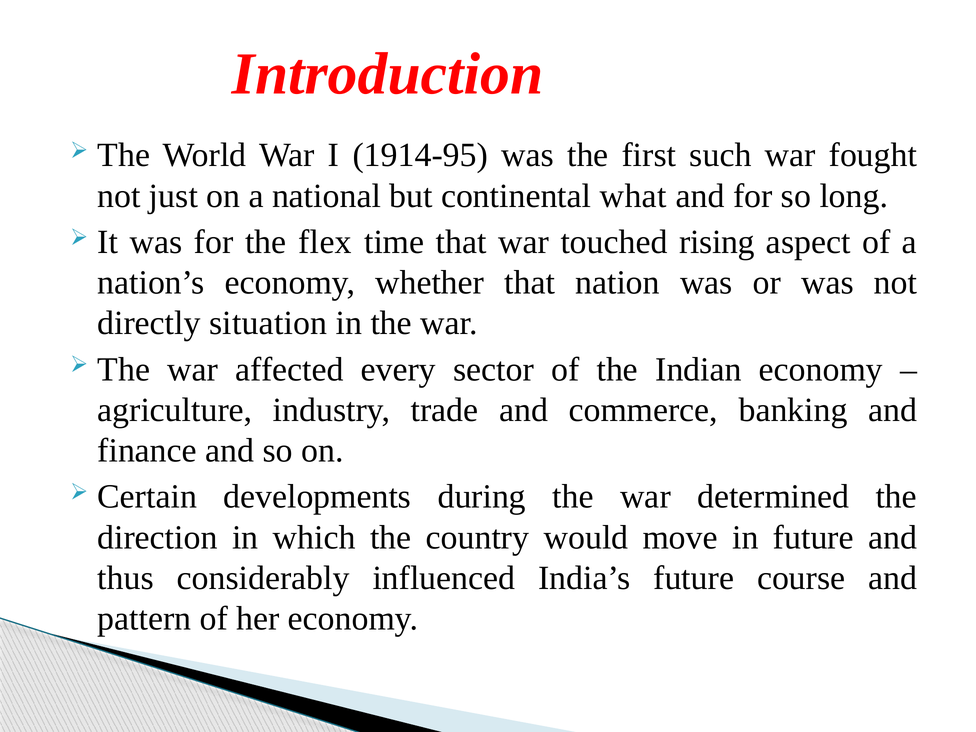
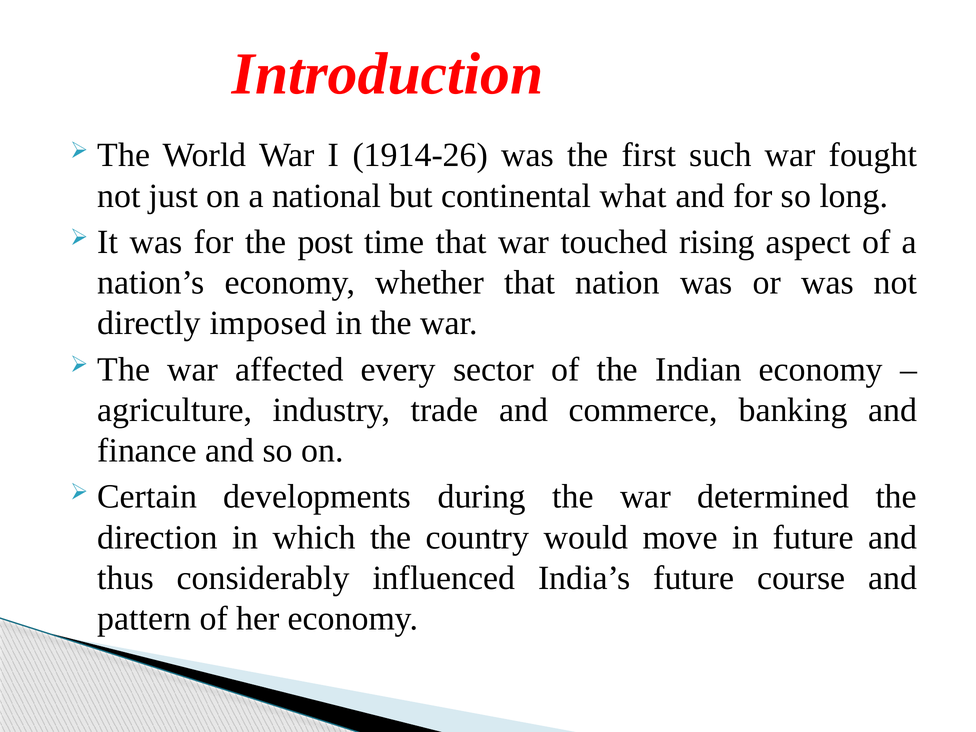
1914-95: 1914-95 -> 1914-26
flex: flex -> post
situation: situation -> imposed
